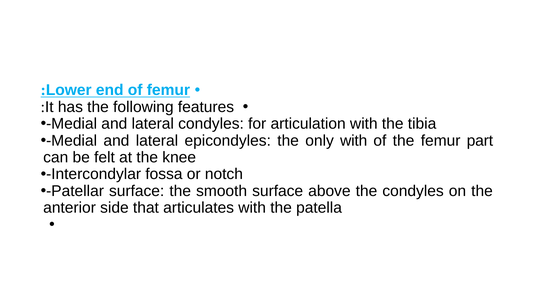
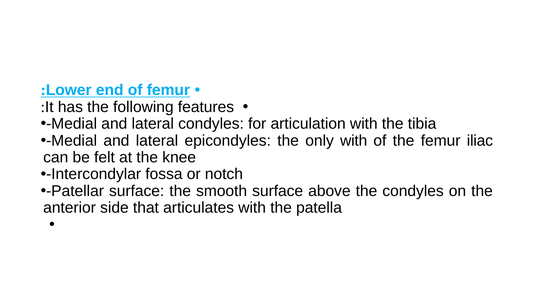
part: part -> iliac
